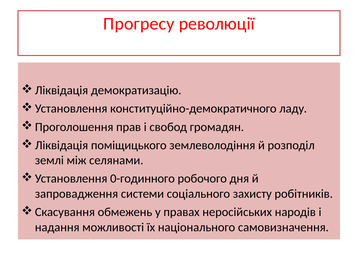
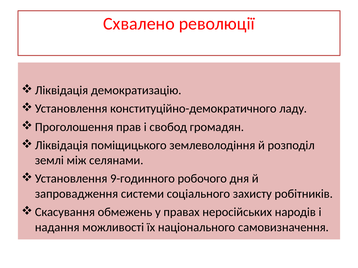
Прогресу: Прогресу -> Схвалено
0-годинного: 0-годинного -> 9-годинного
